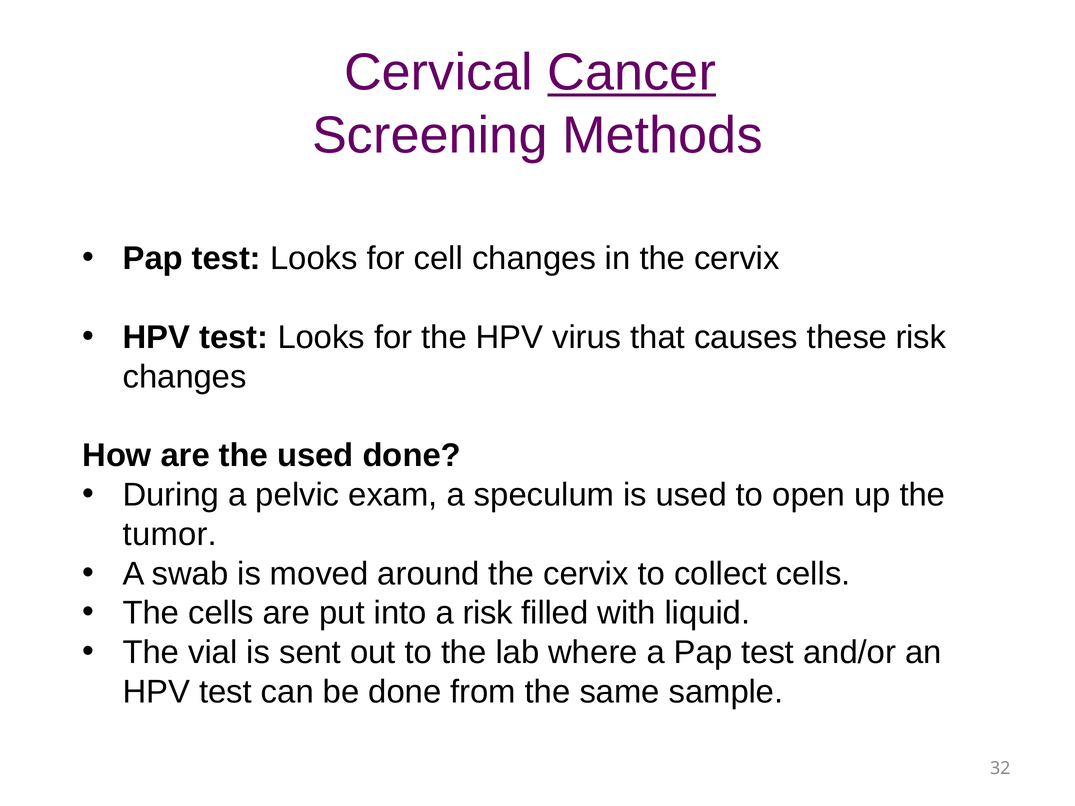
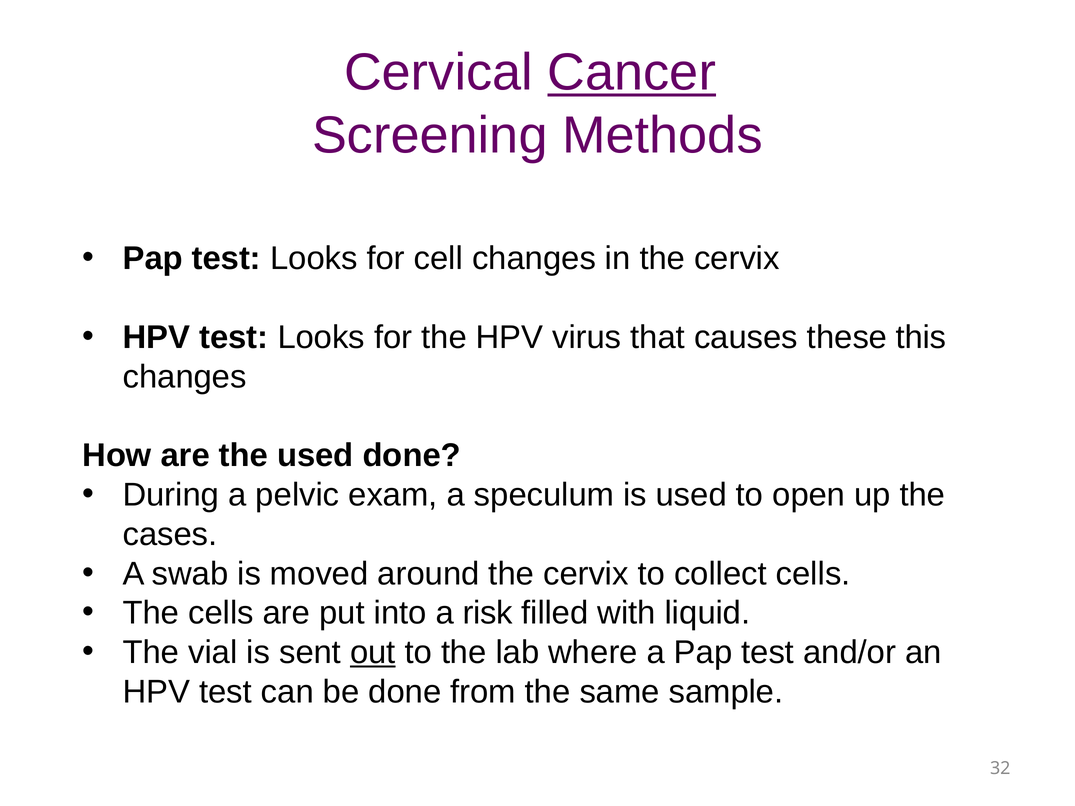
these risk: risk -> this
tumor: tumor -> cases
out underline: none -> present
